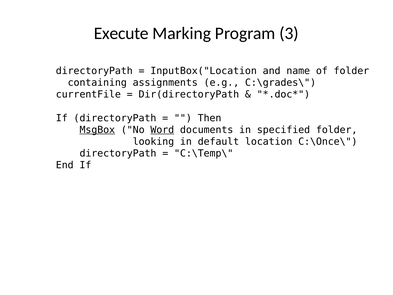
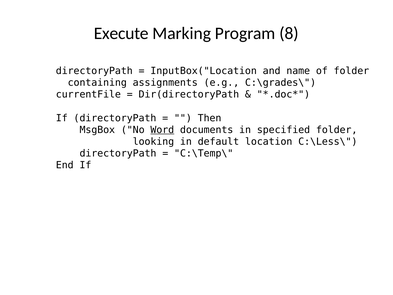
3: 3 -> 8
MsgBox underline: present -> none
C:\Once\: C:\Once\ -> C:\Less\
